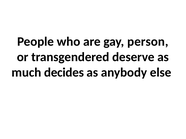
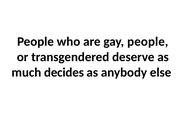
gay person: person -> people
